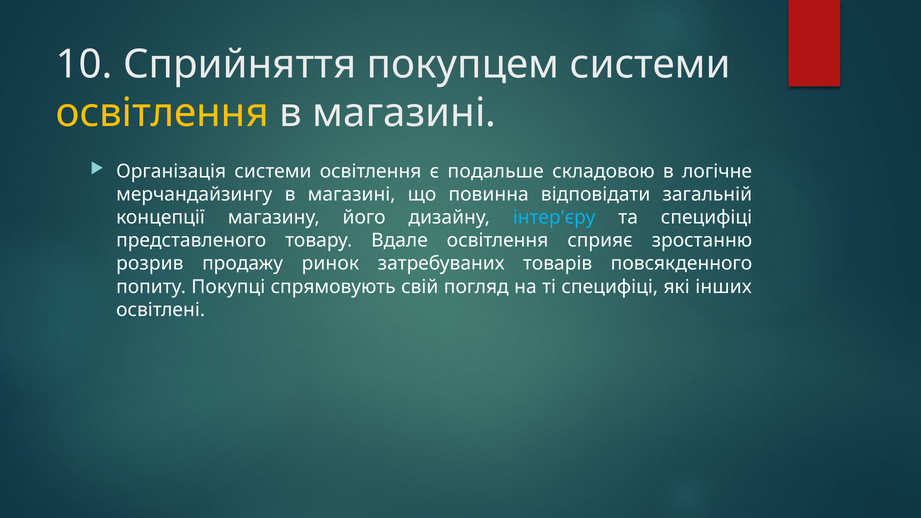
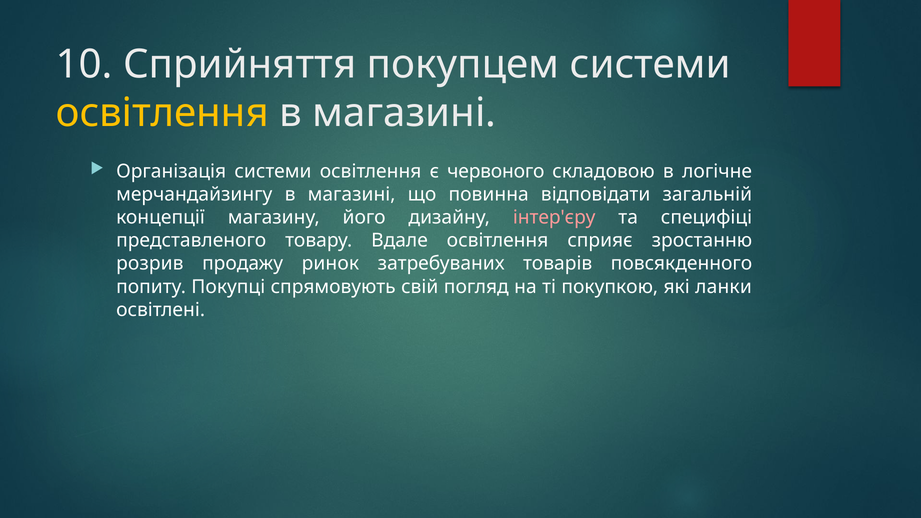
подальше: подальше -> червоного
інтер'єру colour: light blue -> pink
ті специфіці: специфіці -> покупкою
інших: інших -> ланки
